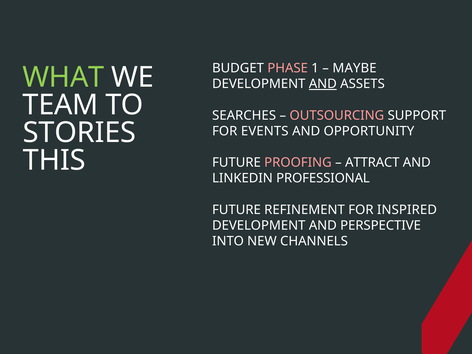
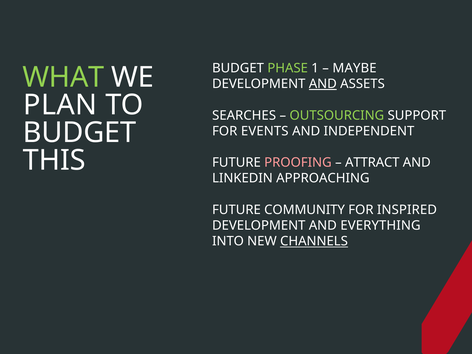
PHASE colour: pink -> light green
TEAM: TEAM -> PLAN
OUTSOURCING colour: pink -> light green
STORIES at (79, 133): STORIES -> BUDGET
OPPORTUNITY: OPPORTUNITY -> INDEPENDENT
PROFESSIONAL: PROFESSIONAL -> APPROACHING
REFINEMENT: REFINEMENT -> COMMUNITY
PERSPECTIVE: PERSPECTIVE -> EVERYTHING
CHANNELS underline: none -> present
